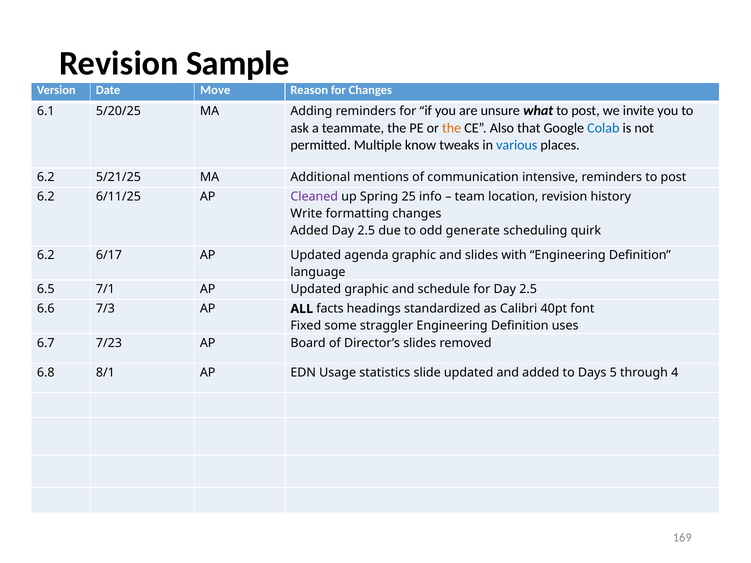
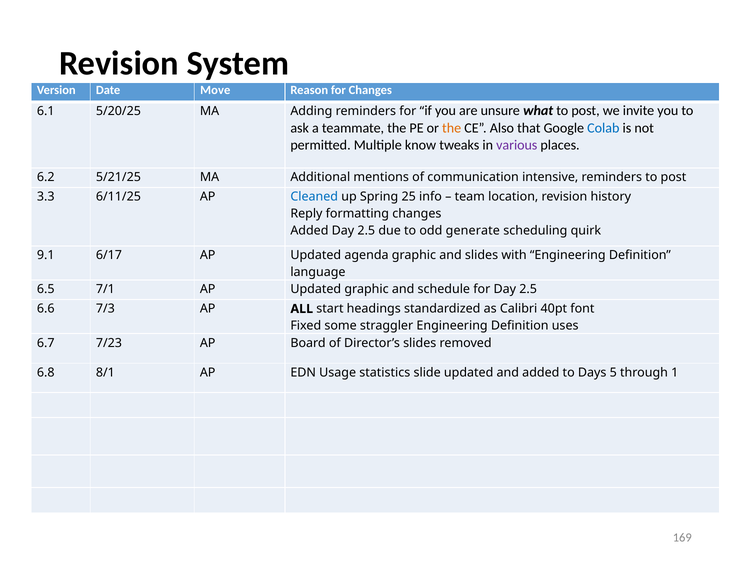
Sample: Sample -> System
various colour: blue -> purple
6.2 at (46, 197): 6.2 -> 3.3
Cleaned colour: purple -> blue
Write: Write -> Reply
6.2 at (46, 255): 6.2 -> 9.1
facts: facts -> start
4: 4 -> 1
